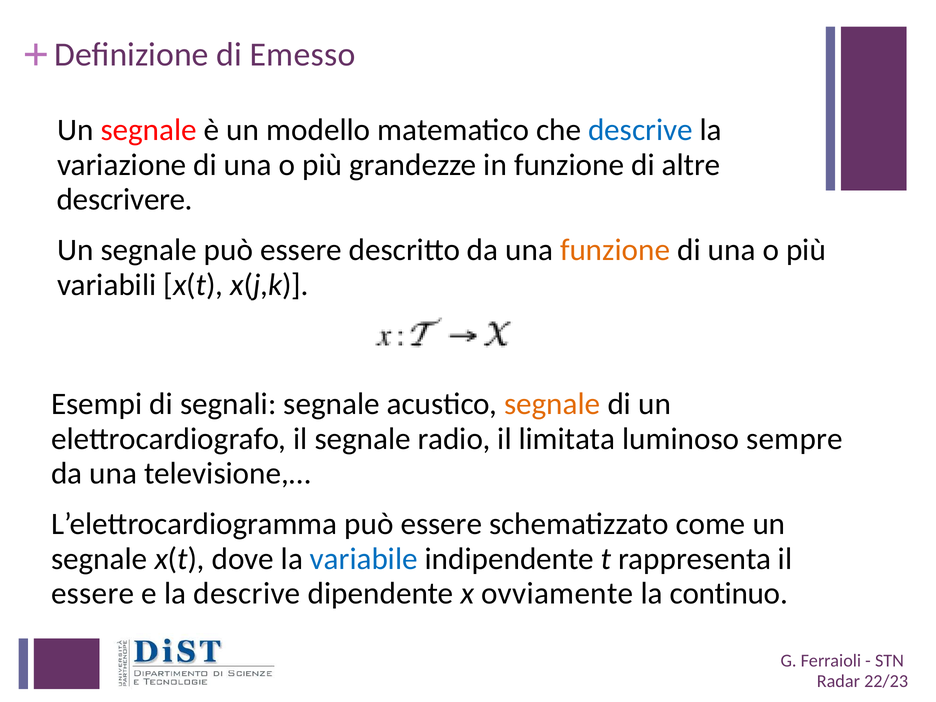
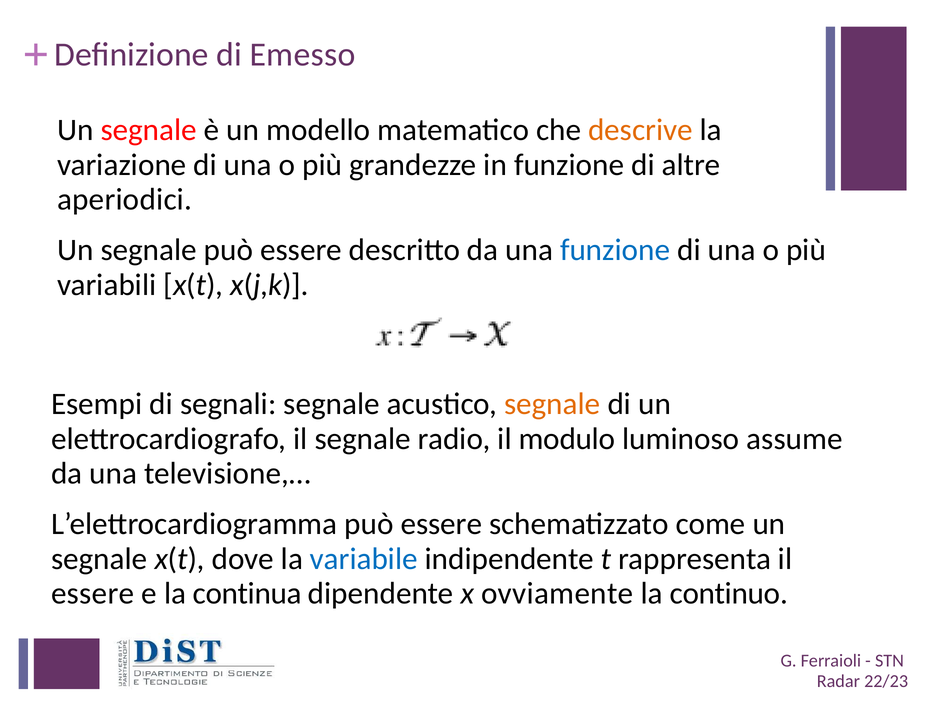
descrive at (640, 130) colour: blue -> orange
descrivere: descrivere -> aperiodici
funzione at (615, 250) colour: orange -> blue
limitata: limitata -> modulo
sempre: sempre -> assume
la descrive: descrive -> continua
